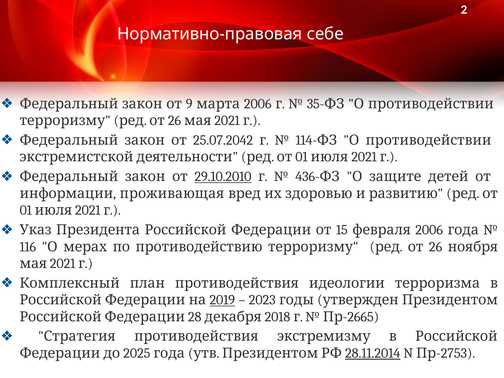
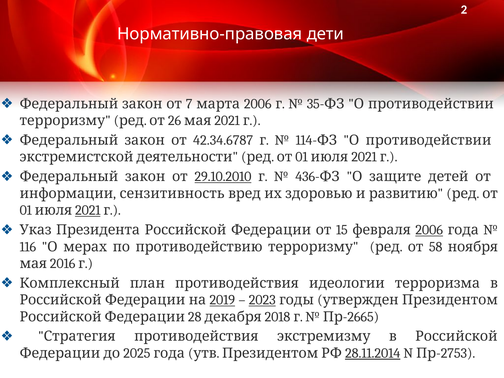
себе: себе -> дети
9: 9 -> 7
25.07.2042: 25.07.2042 -> 42.34.6787
проживающая: проживающая -> сензитивность
2021 at (88, 210) underline: none -> present
2006 at (429, 230) underline: none -> present
26 at (436, 247): 26 -> 58
2021 at (63, 264): 2021 -> 2016
2023 underline: none -> present
